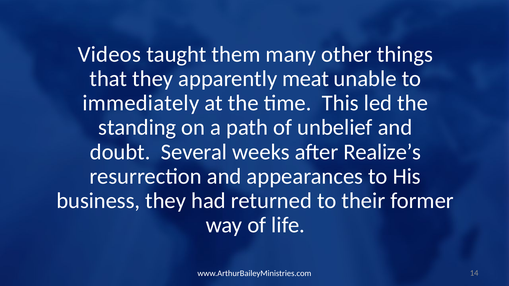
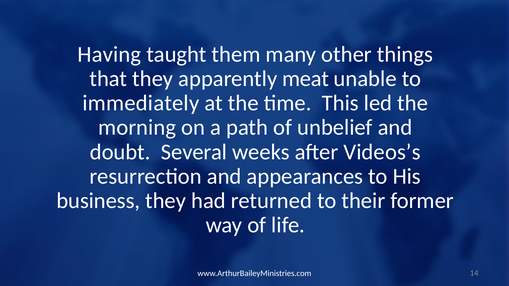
Videos: Videos -> Having
standing: standing -> morning
Realize’s: Realize’s -> Videos’s
